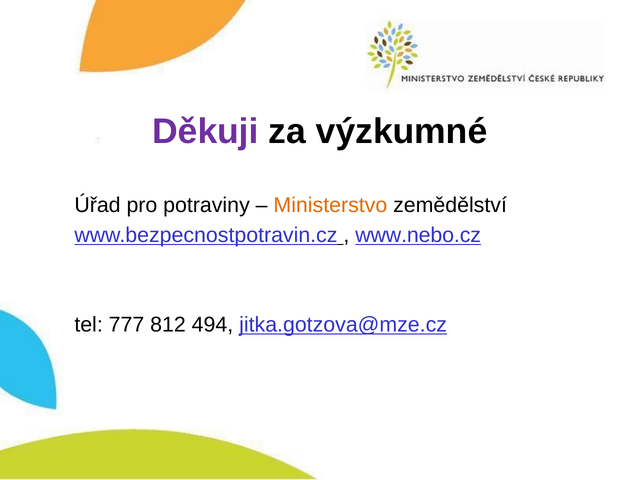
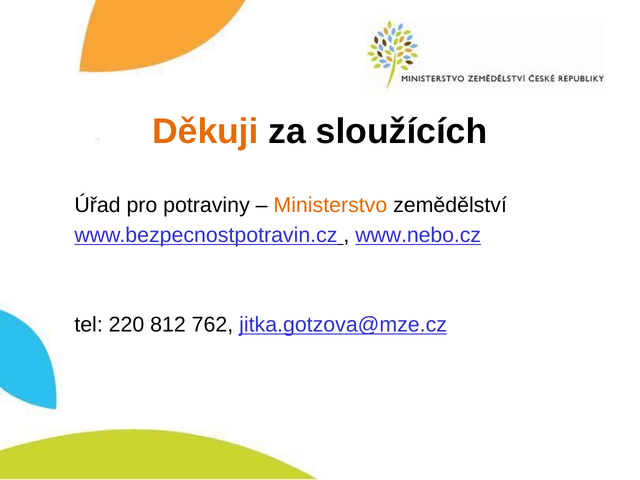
Děkuji colour: purple -> orange
výzkumné: výzkumné -> sloužících
777: 777 -> 220
494: 494 -> 762
